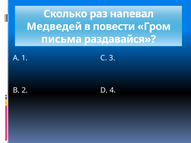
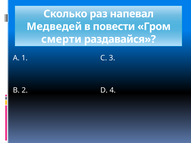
письма: письма -> смерти
